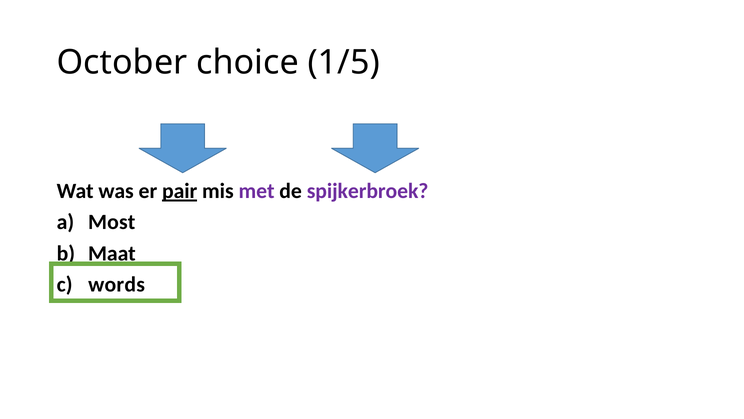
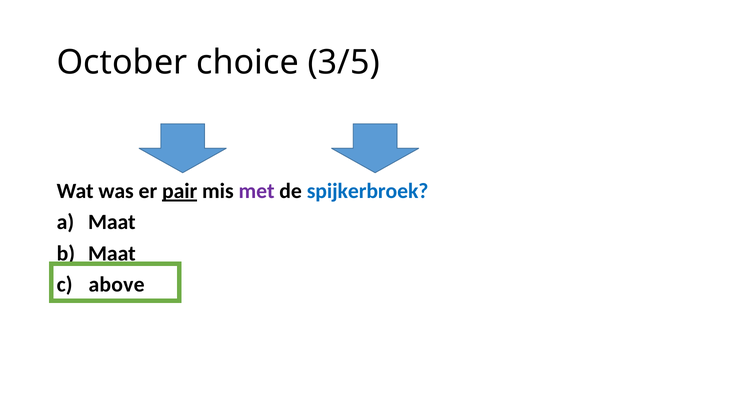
1/5: 1/5 -> 3/5
spijkerbroek colour: purple -> blue
Most at (112, 222): Most -> Maat
words: words -> above
